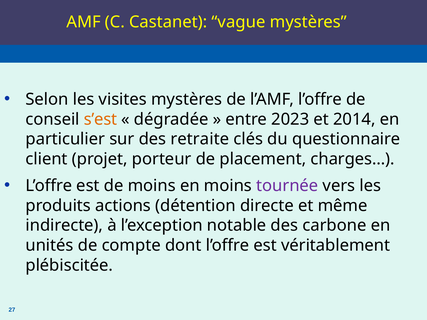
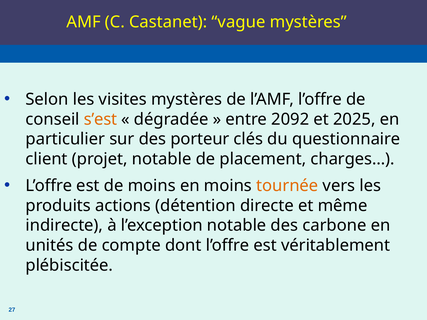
2023: 2023 -> 2092
2014: 2014 -> 2025
retraite: retraite -> porteur
projet porteur: porteur -> notable
tournée colour: purple -> orange
